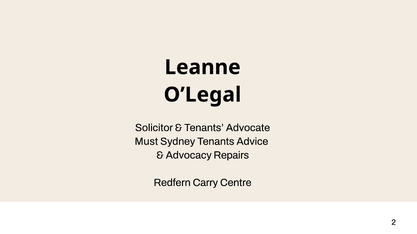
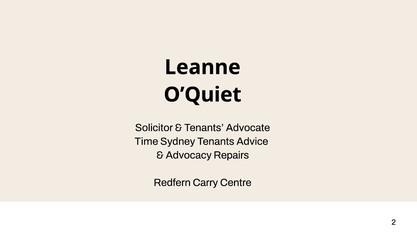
O’Legal: O’Legal -> O’Quiet
Must: Must -> Time
